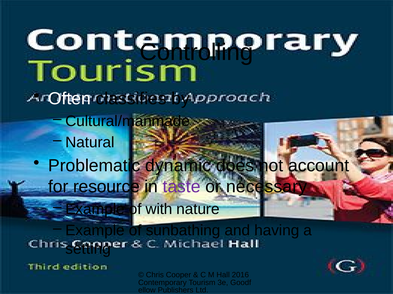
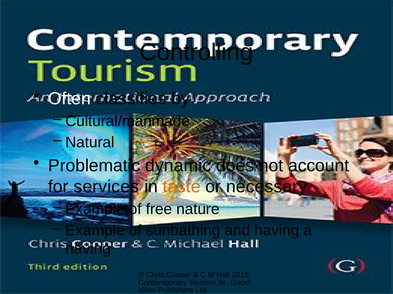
resource: resource -> services
taste colour: purple -> orange
with: with -> free
setting at (88, 249): setting -> having
